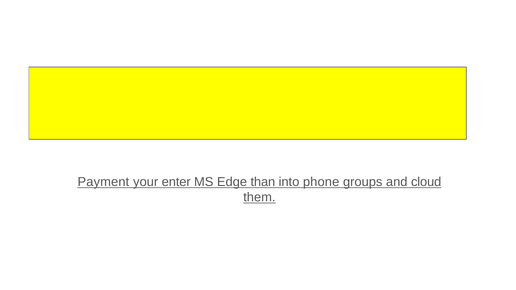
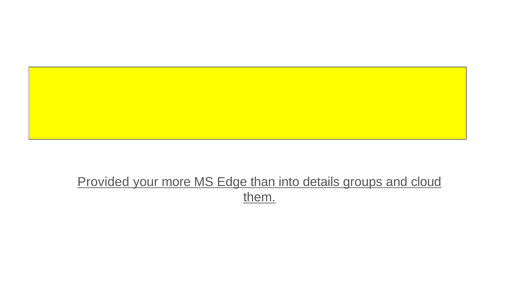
Payment: Payment -> Provided
enter: enter -> more
phone: phone -> details
